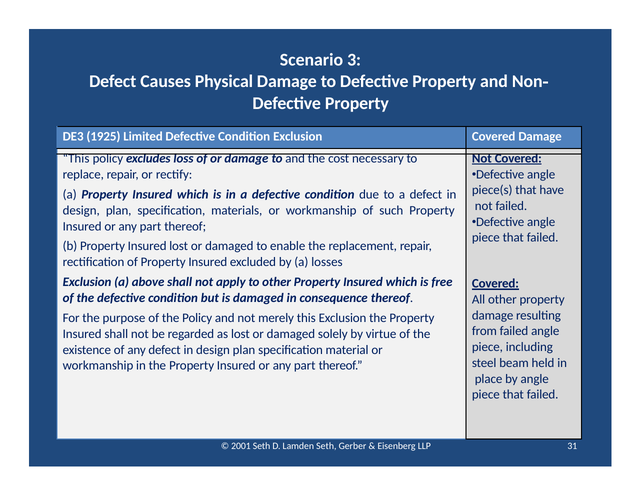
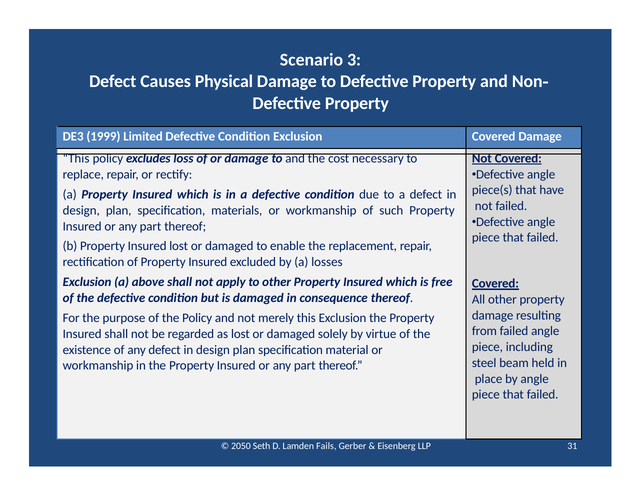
1925: 1925 -> 1999
2001: 2001 -> 2050
Lamden Seth: Seth -> Fails
